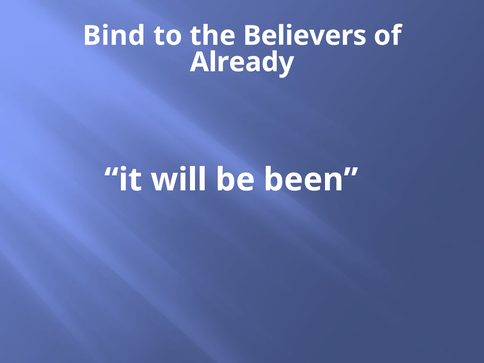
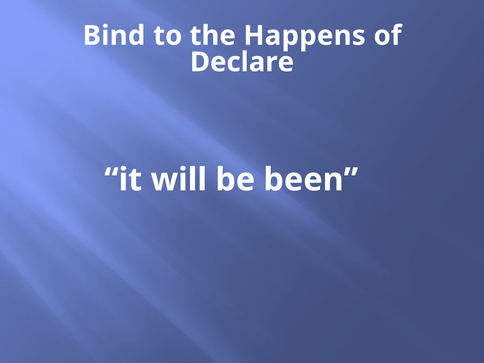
Believers: Believers -> Happens
Already: Already -> Declare
